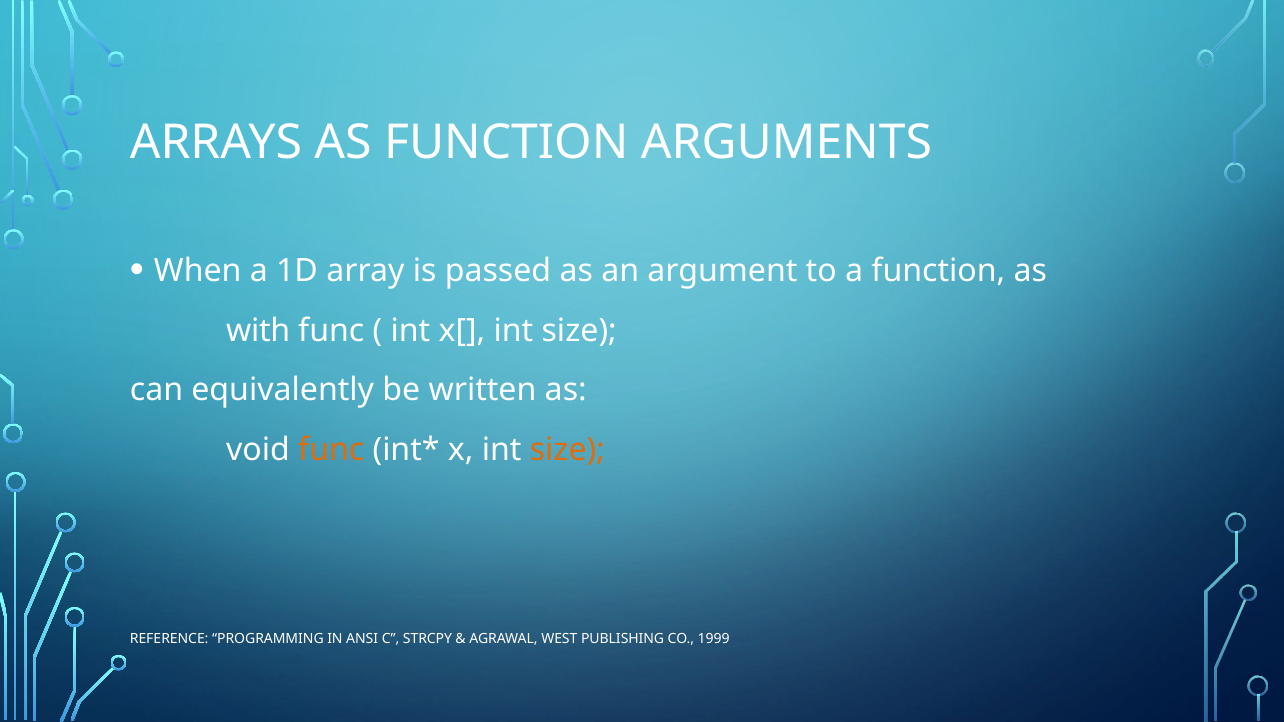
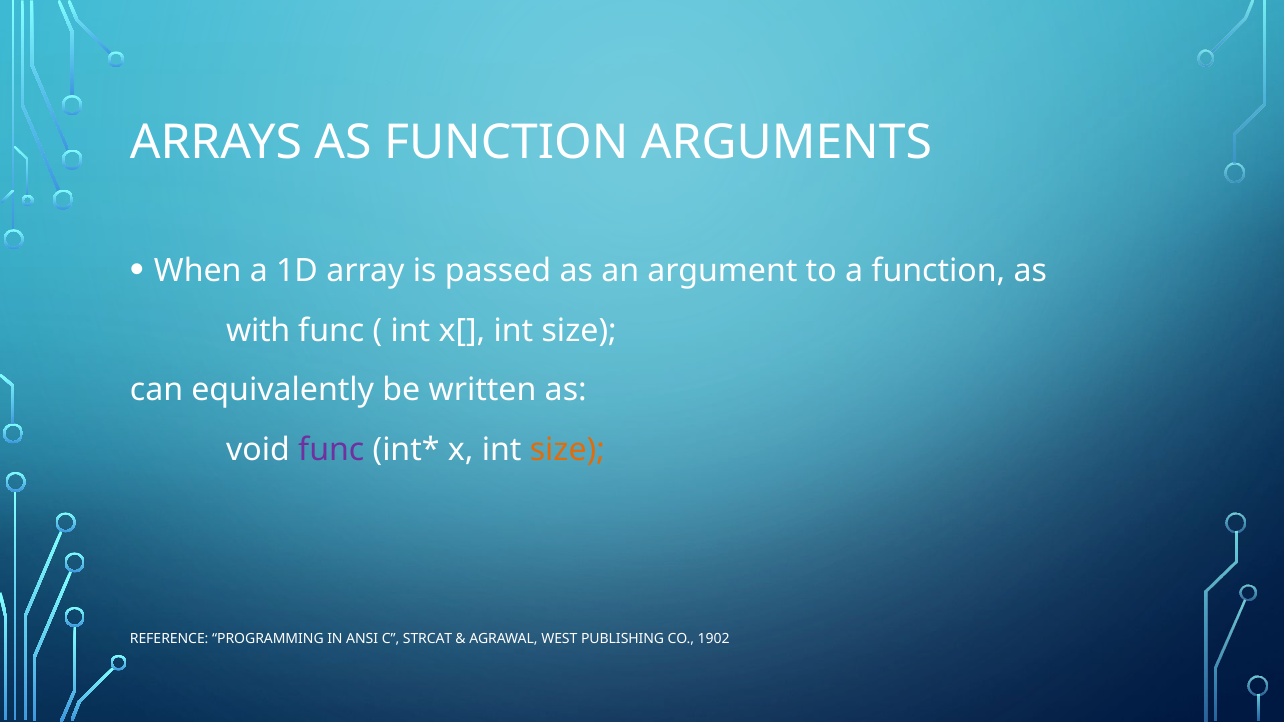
func at (331, 450) colour: orange -> purple
STRCPY: STRCPY -> STRCAT
1999: 1999 -> 1902
